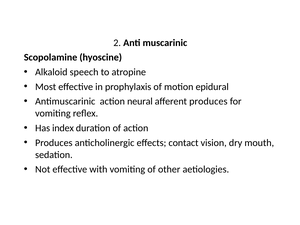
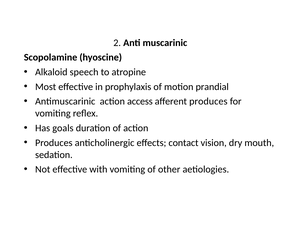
epidural: epidural -> prandial
neural: neural -> access
index: index -> goals
